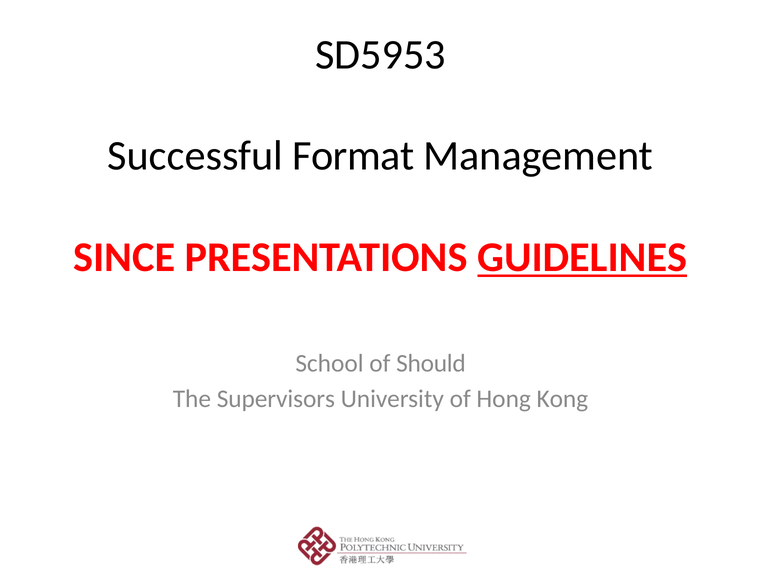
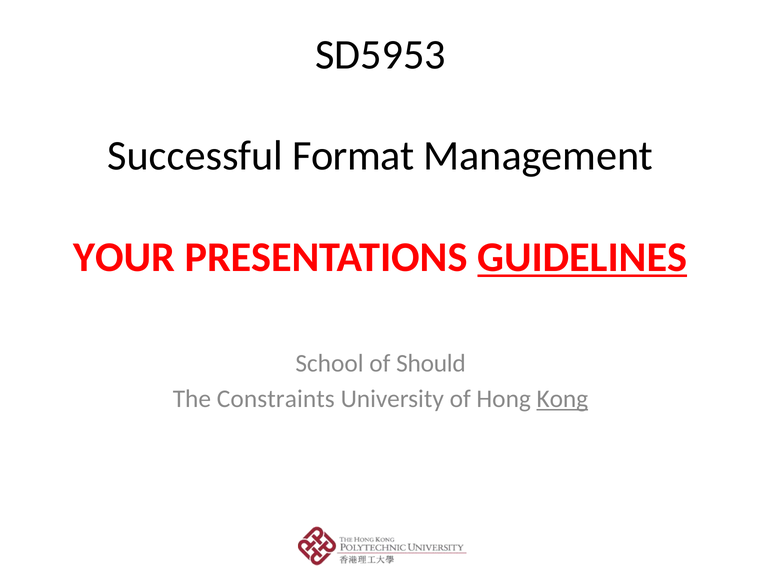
SINCE: SINCE -> YOUR
Supervisors: Supervisors -> Constraints
Kong underline: none -> present
